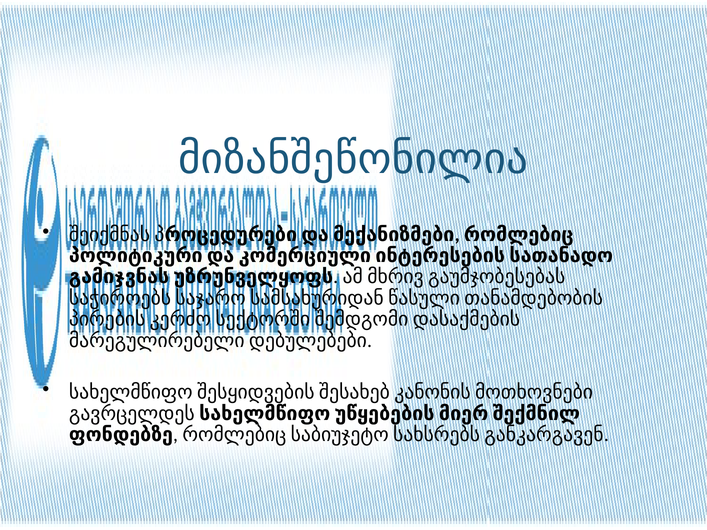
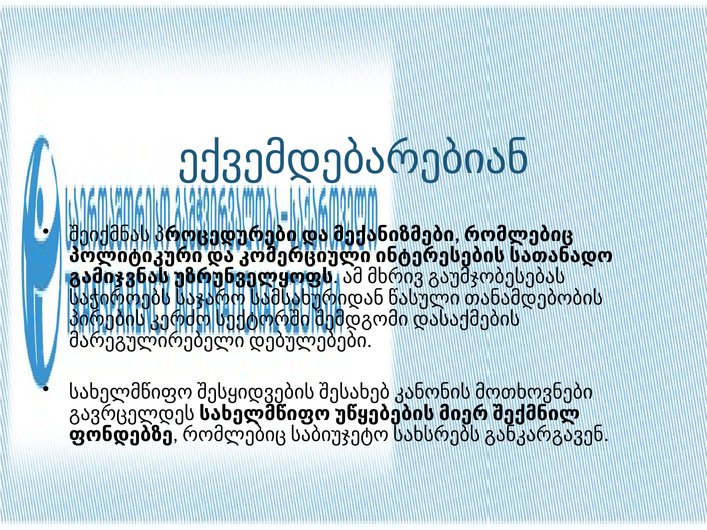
მიზანშეწონილია: მიზანშეწონილია -> ექვემდებარებიან
